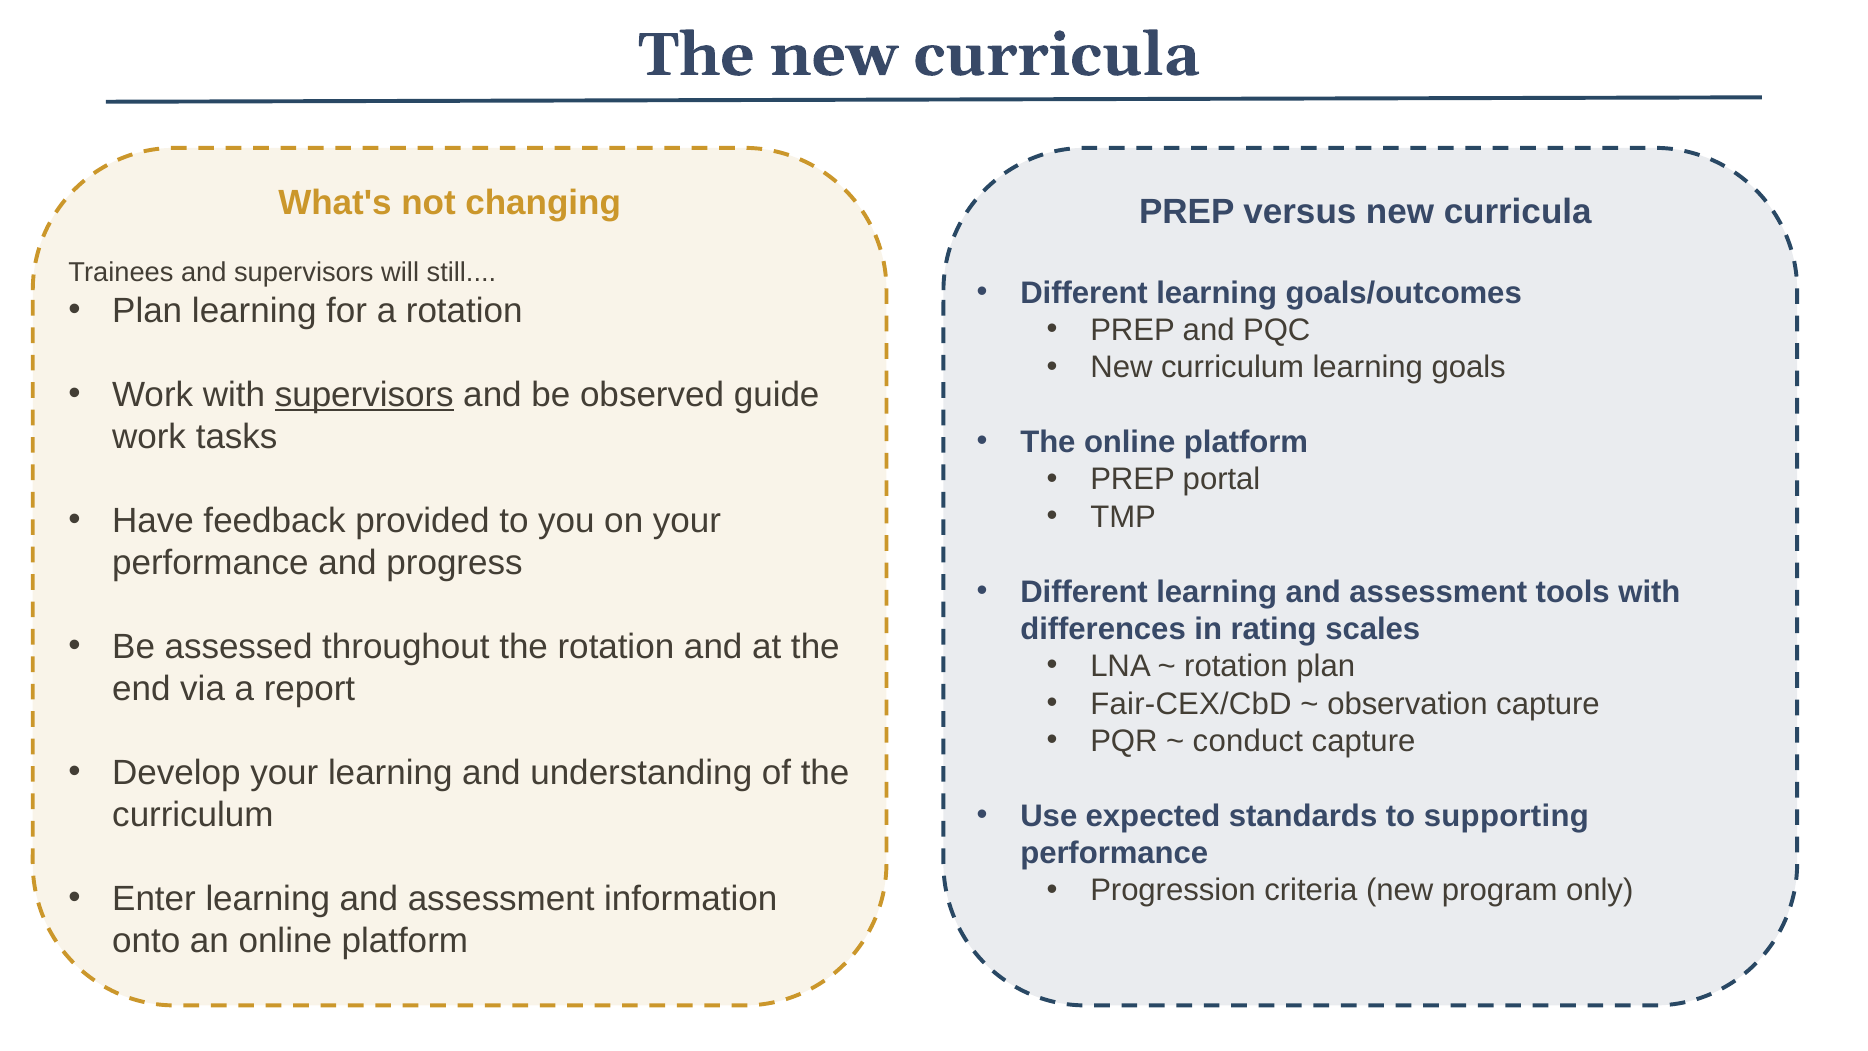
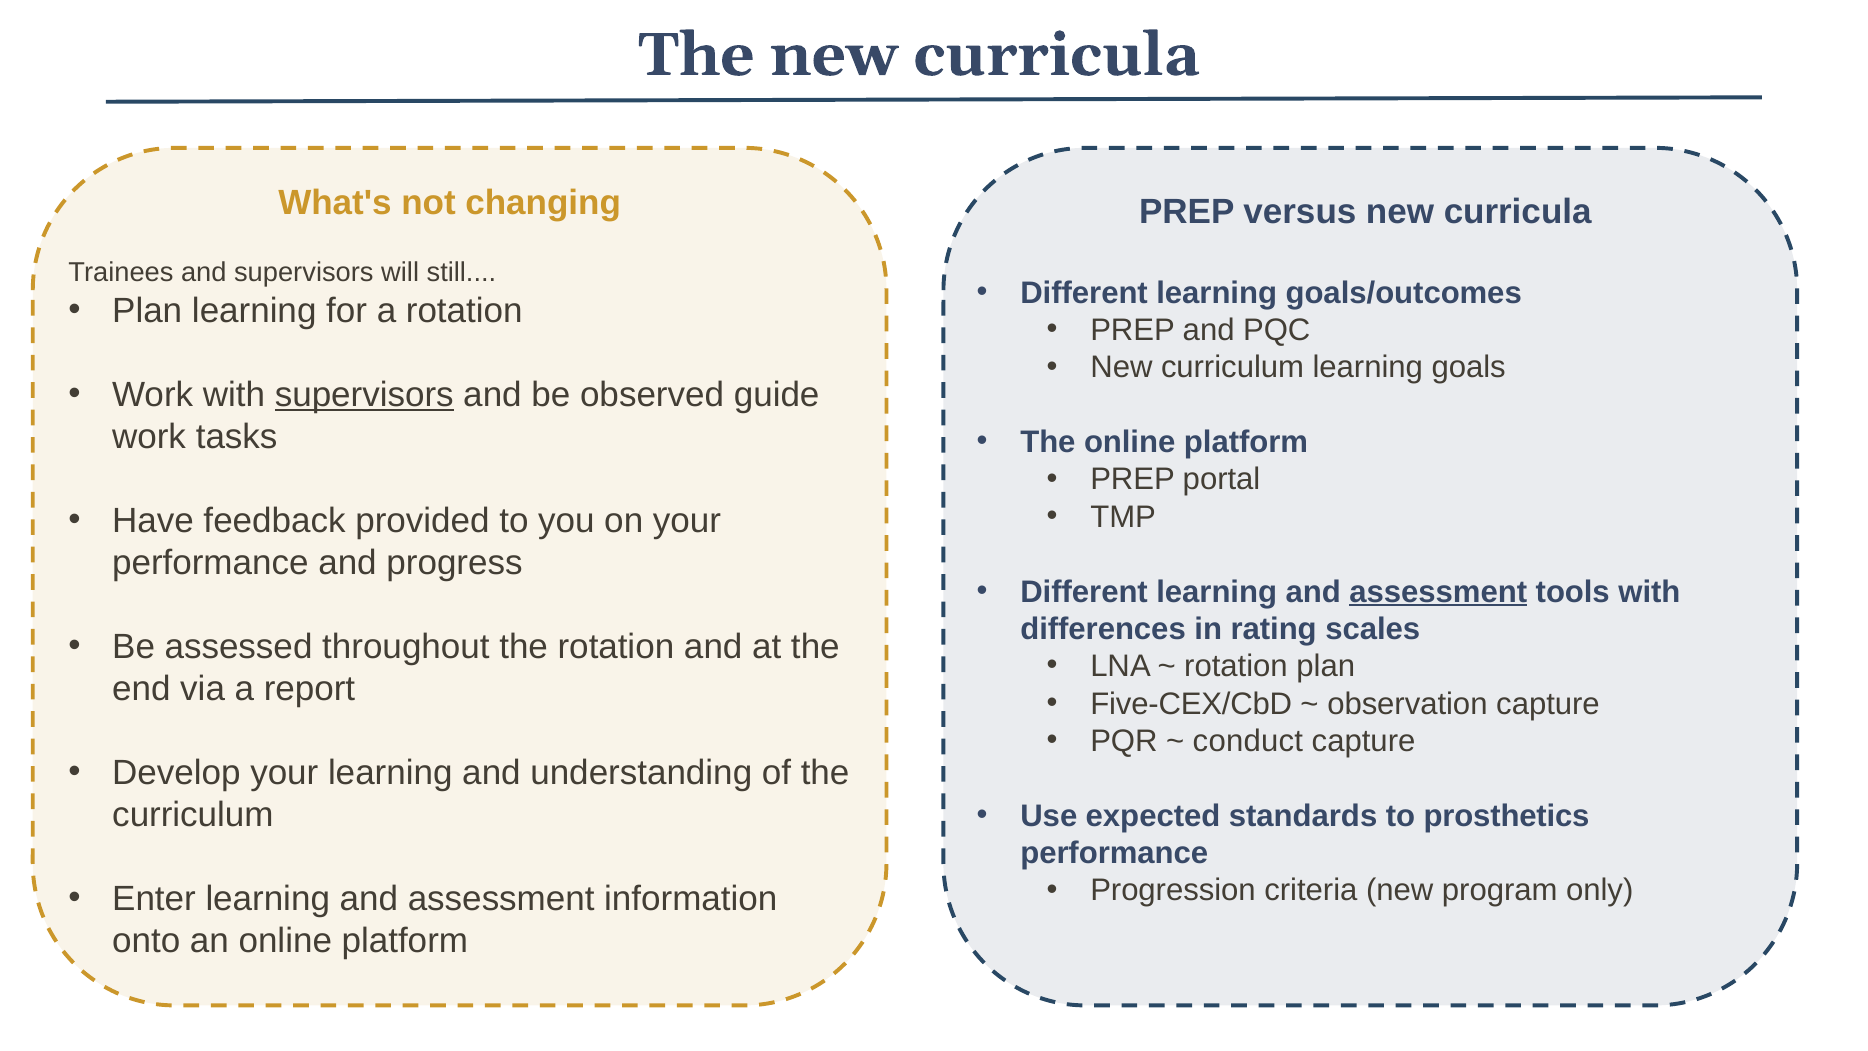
assessment at (1438, 592) underline: none -> present
Fair-CEX/CbD: Fair-CEX/CbD -> Five-CEX/CbD
supporting: supporting -> prosthetics
